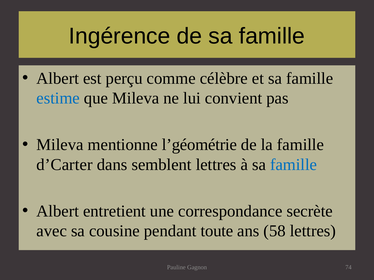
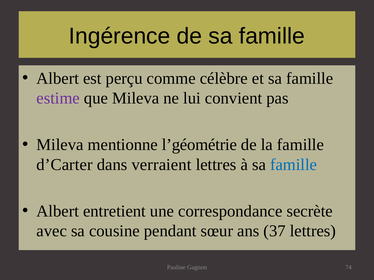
estime colour: blue -> purple
semblent: semblent -> verraient
toute: toute -> sœur
58: 58 -> 37
